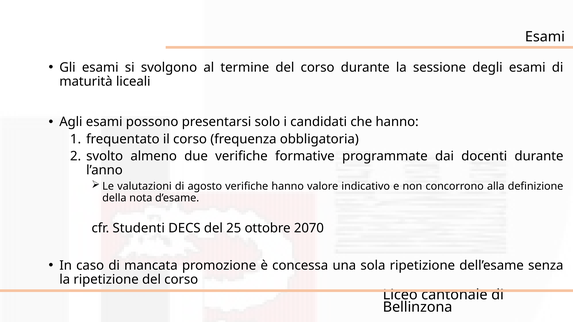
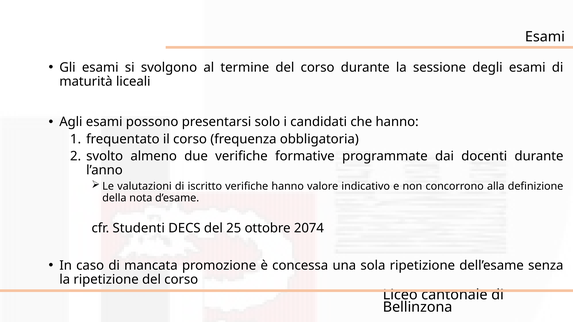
agosto: agosto -> iscritto
2070: 2070 -> 2074
